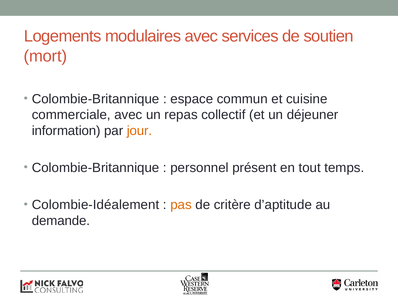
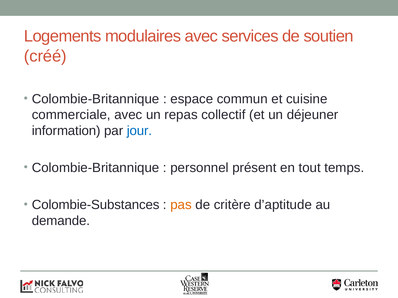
mort: mort -> créé
jour colour: orange -> blue
Colombie-Idéalement: Colombie-Idéalement -> Colombie-Substances
